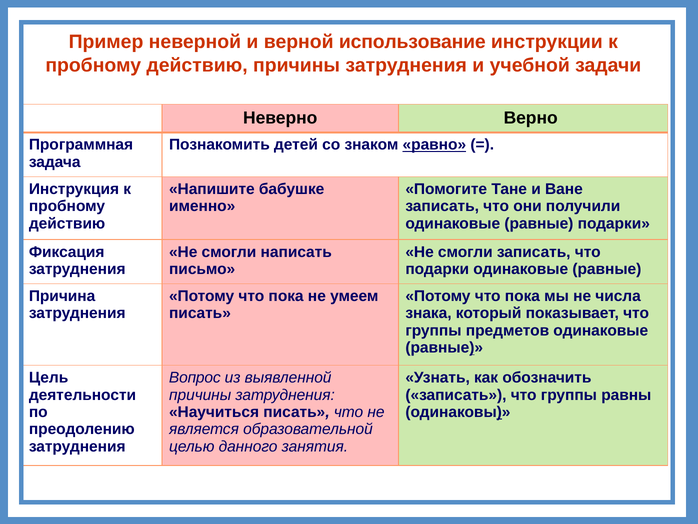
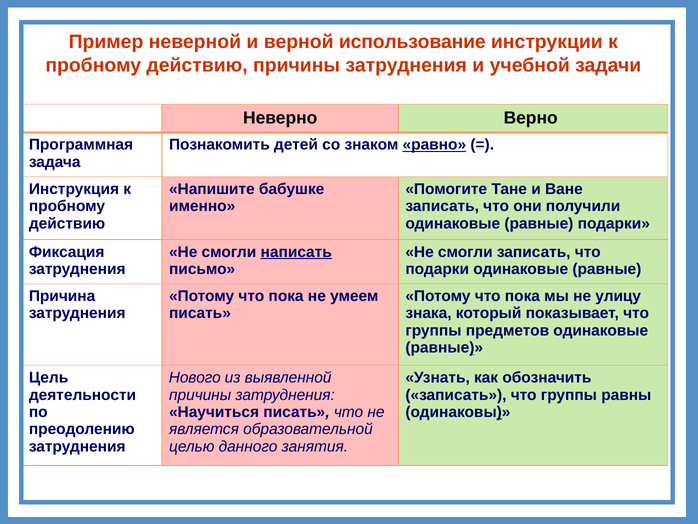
написать underline: none -> present
числа: числа -> улицу
Вопрос: Вопрос -> Нового
